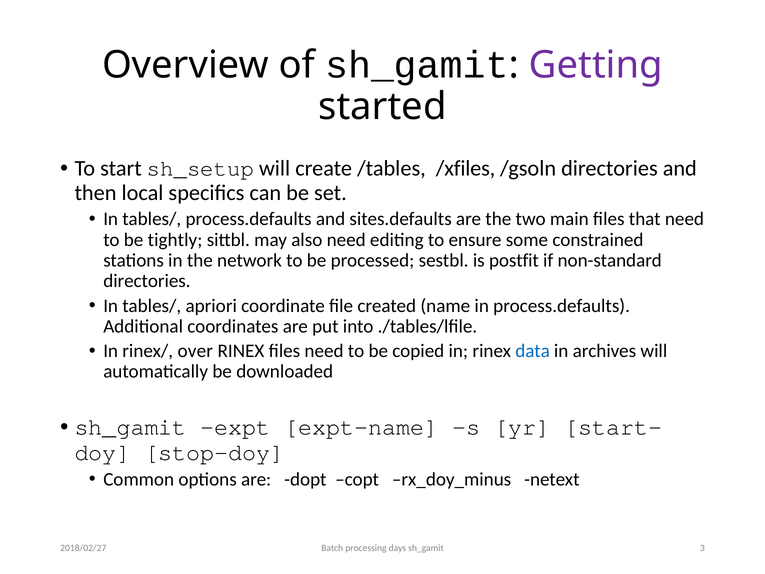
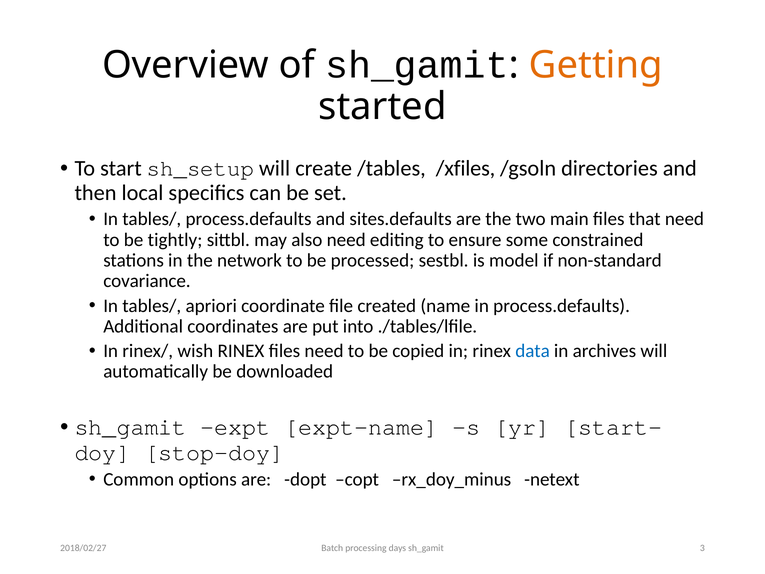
Getting colour: purple -> orange
postfit: postfit -> model
directories at (147, 281): directories -> covariance
over: over -> wish
